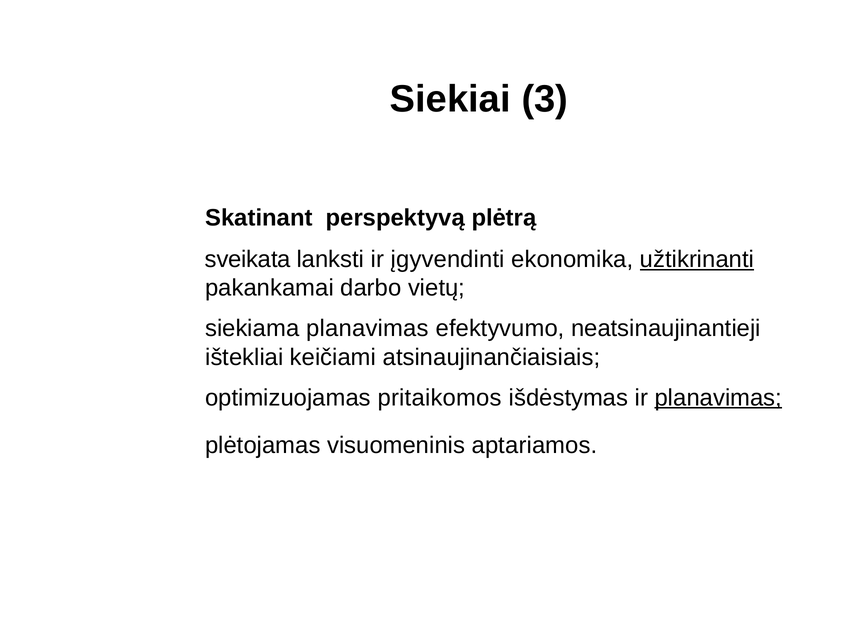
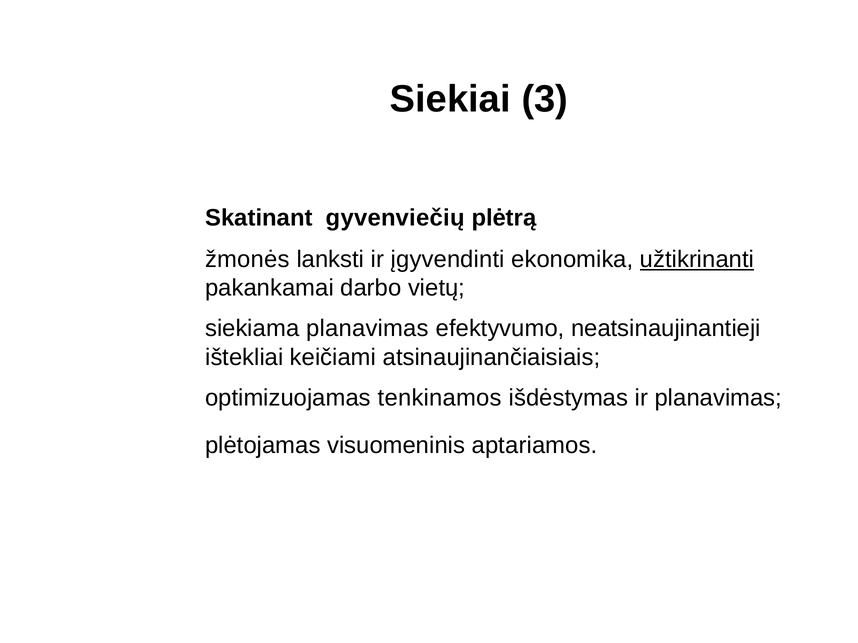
perspektyvą: perspektyvą -> gyvenviečių
sveikata: sveikata -> žmonės
pritaikomos: pritaikomos -> tenkinamos
planavimas at (718, 398) underline: present -> none
